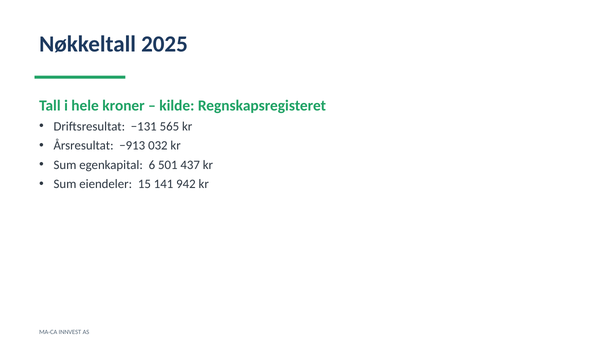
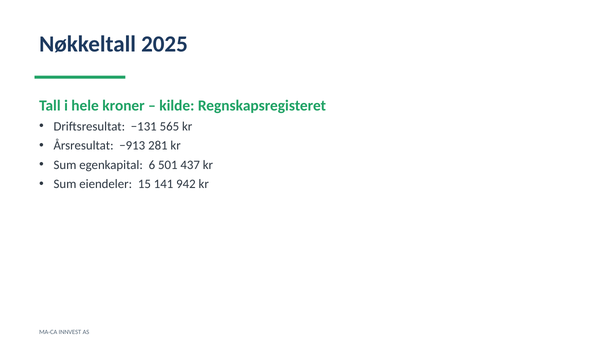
032: 032 -> 281
